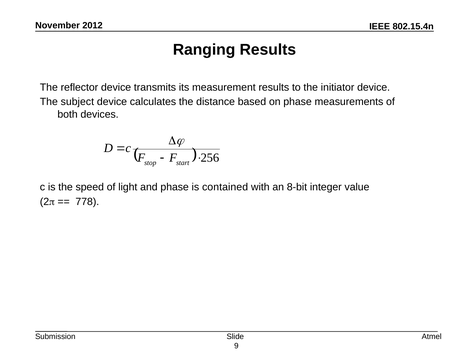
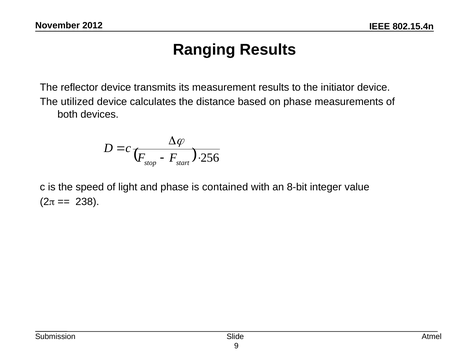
subject: subject -> utilized
778: 778 -> 238
